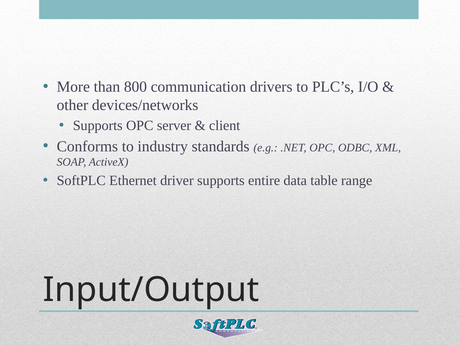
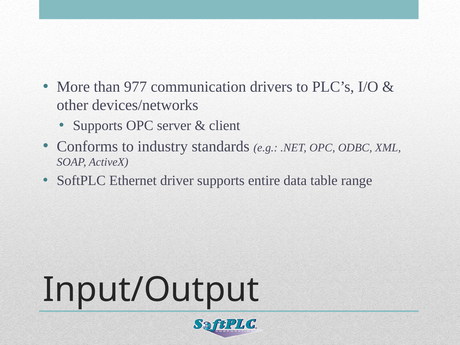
800: 800 -> 977
